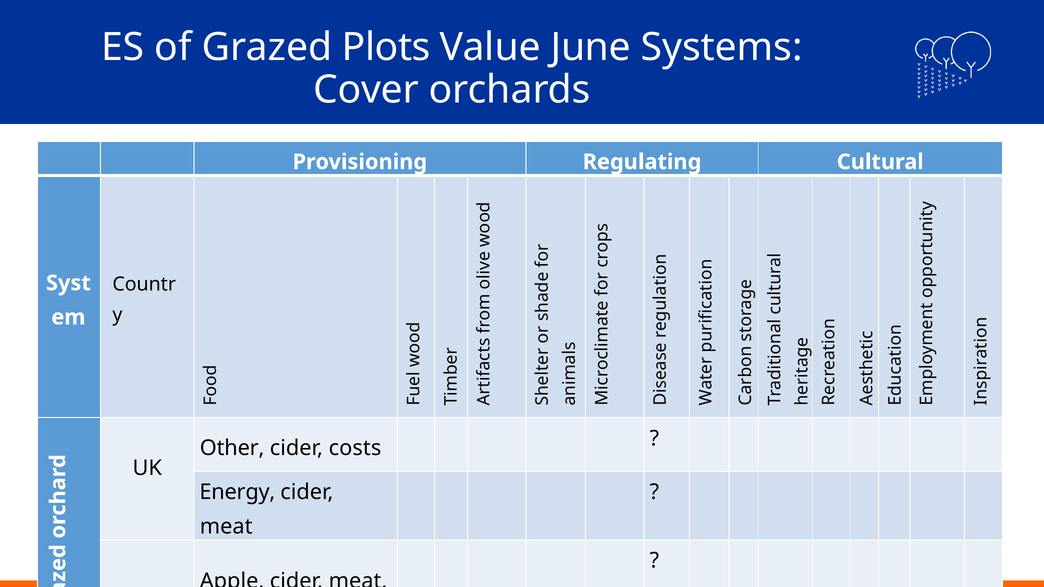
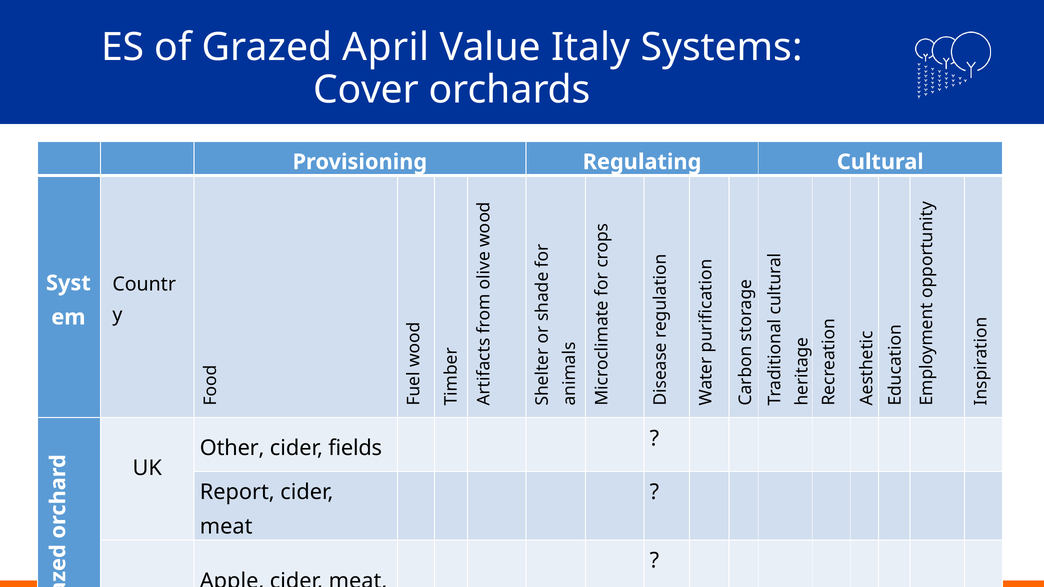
Plots: Plots -> April
June: June -> Italy
costs: costs -> fields
Energy: Energy -> Report
